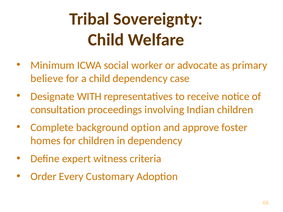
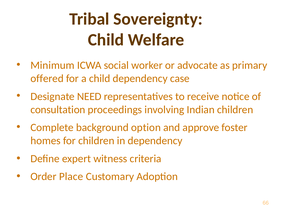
believe: believe -> offered
WITH: WITH -> NEED
Every: Every -> Place
